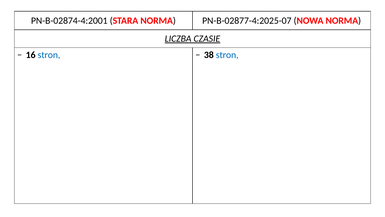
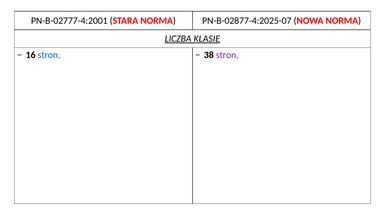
PN-B-02874-4:2001: PN-B-02874-4:2001 -> PN-B-02777-4:2001
CZASIE: CZASIE -> KLASIE
stron at (227, 55) colour: blue -> purple
